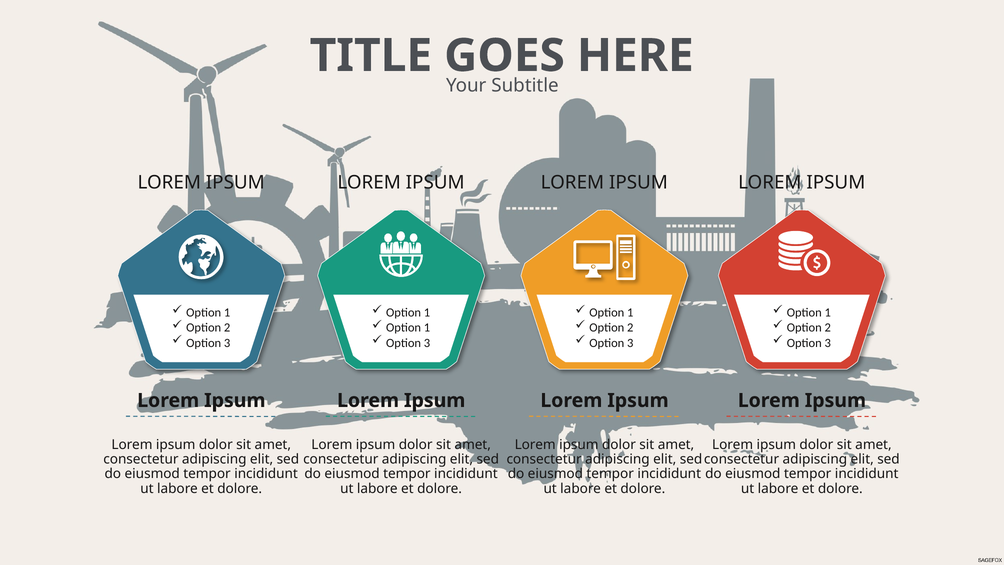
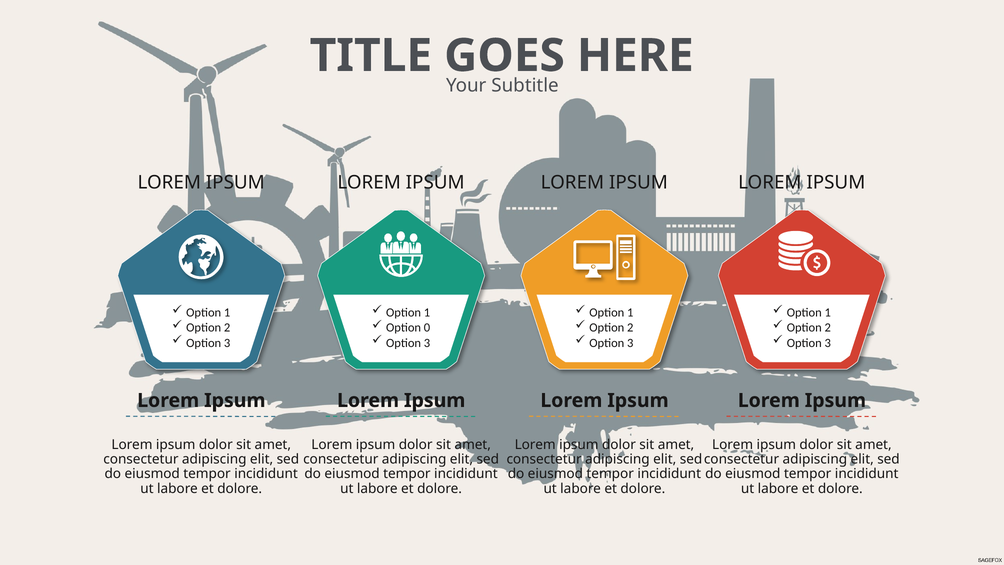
1 at (427, 328): 1 -> 0
